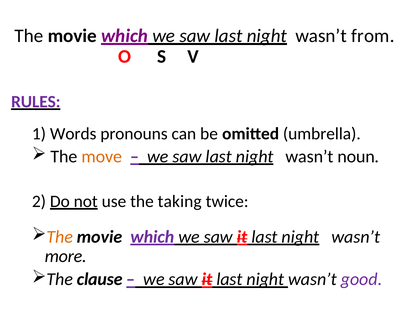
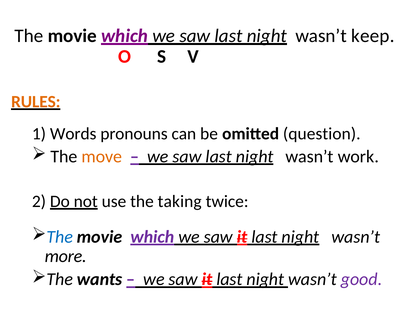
from: from -> keep
RULES colour: purple -> orange
umbrella: umbrella -> question
noun: noun -> work
The at (60, 237) colour: orange -> blue
clause: clause -> wants
